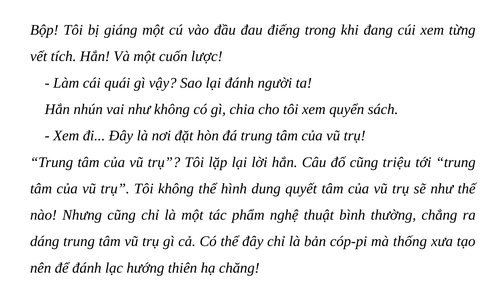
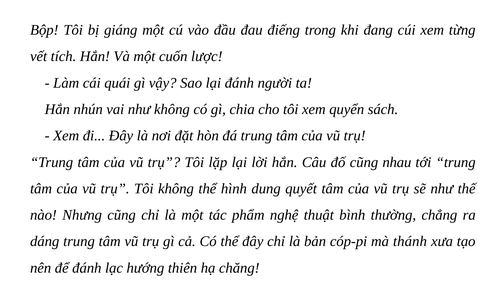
triệu: triệu -> nhau
thống: thống -> thánh
